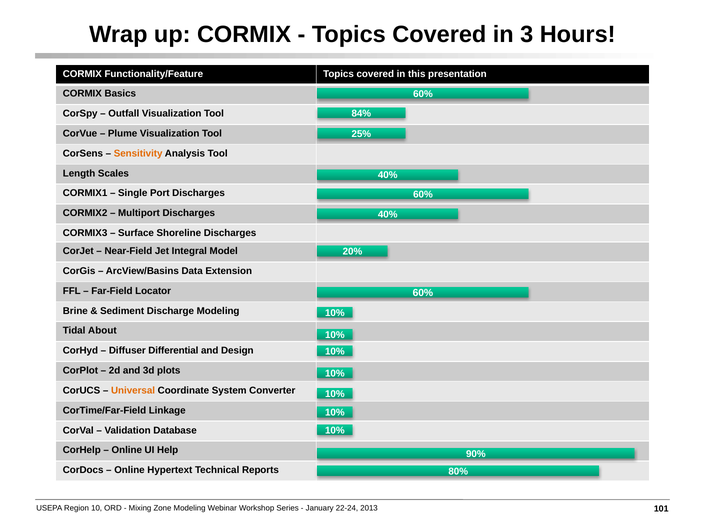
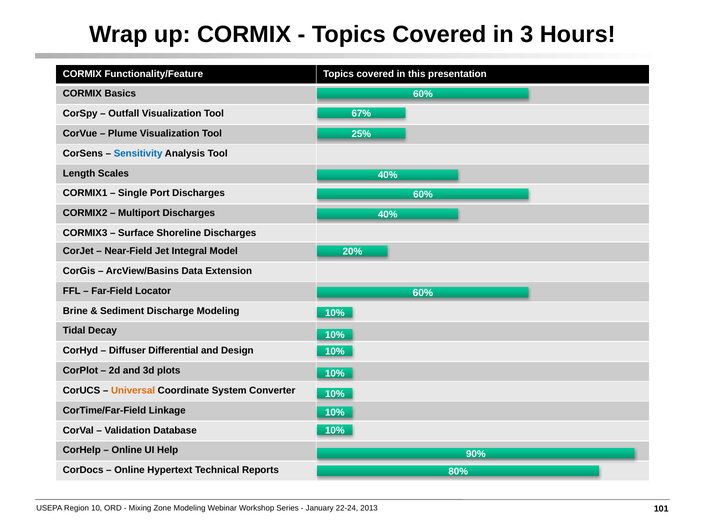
84%: 84% -> 67%
Sensitivity colour: orange -> blue
About: About -> Decay
